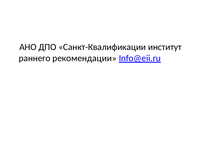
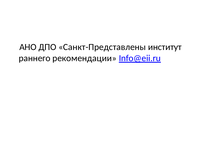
Санкт-Квалификации: Санкт-Квалификации -> Санкт-Представлены
